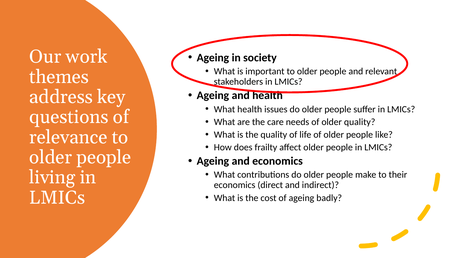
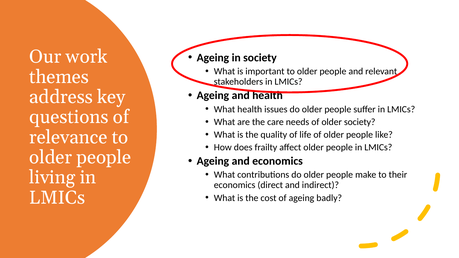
older quality: quality -> society
